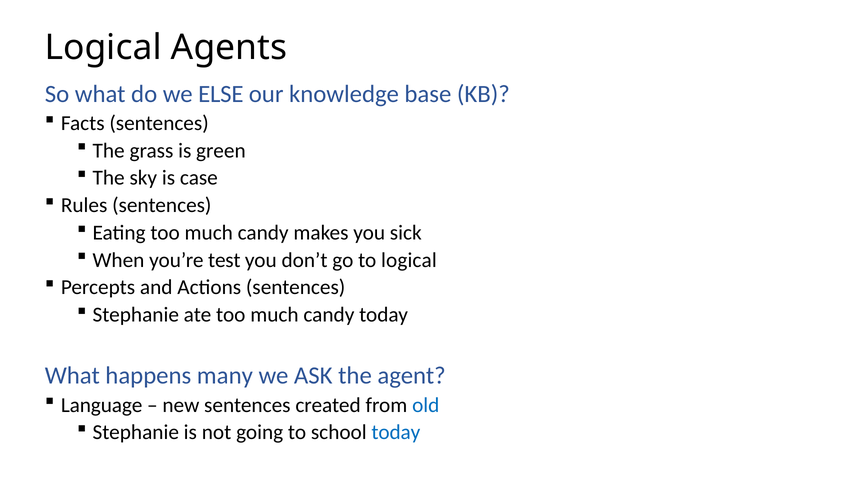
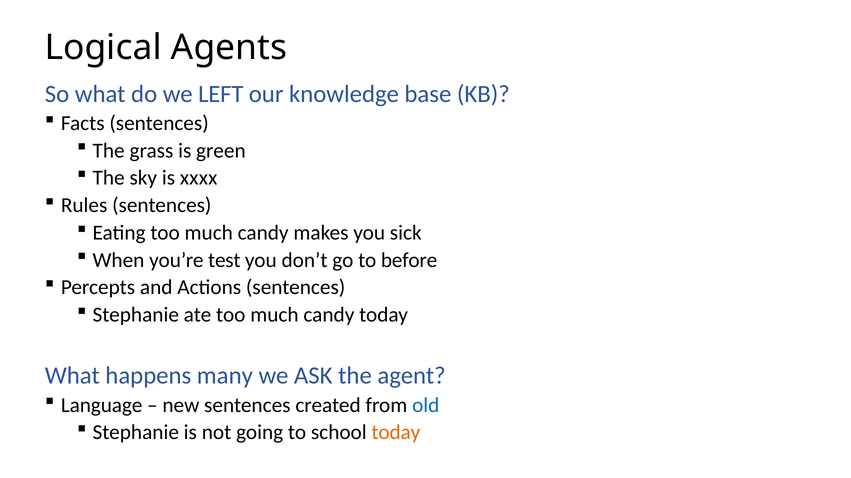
ELSE: ELSE -> LEFT
case: case -> xxxx
to logical: logical -> before
today at (396, 433) colour: blue -> orange
